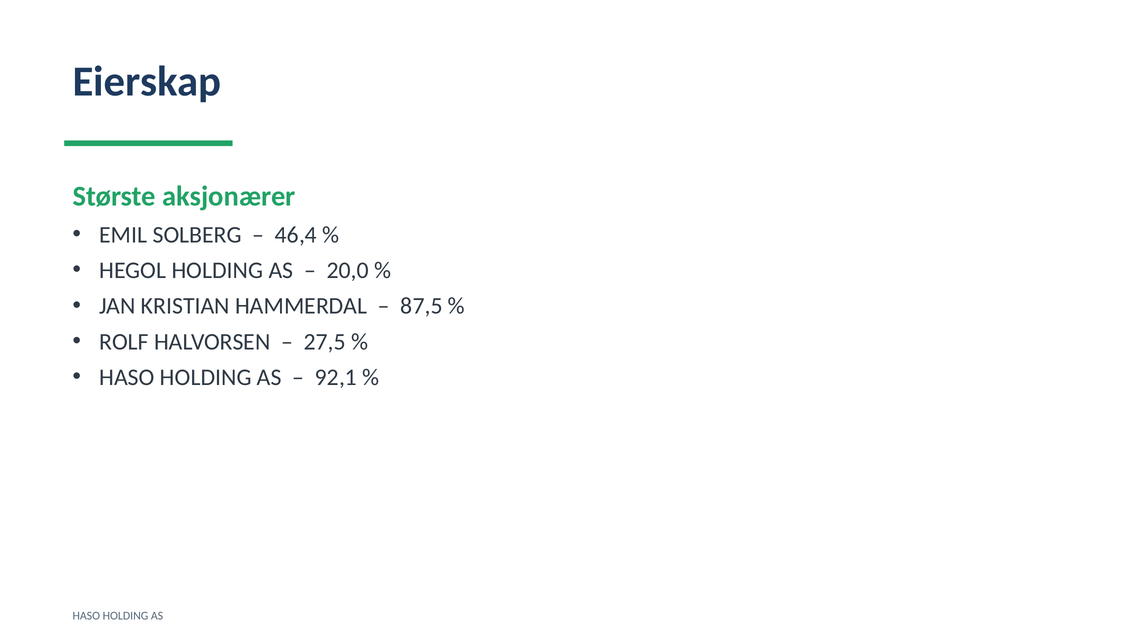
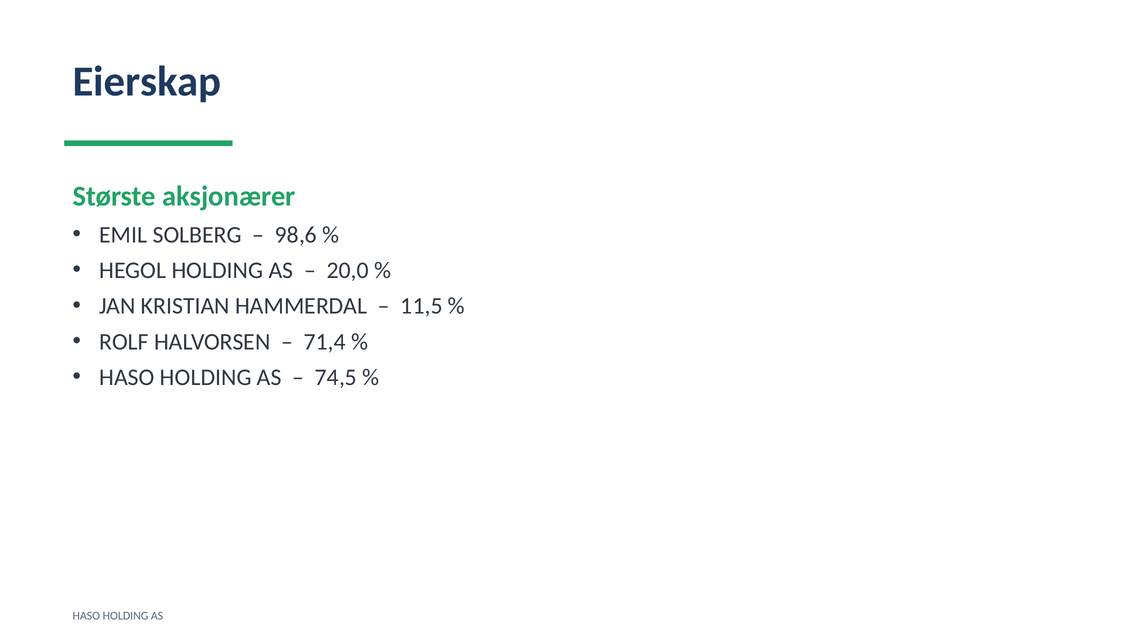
46,4: 46,4 -> 98,6
87,5: 87,5 -> 11,5
27,5: 27,5 -> 71,4
92,1: 92,1 -> 74,5
